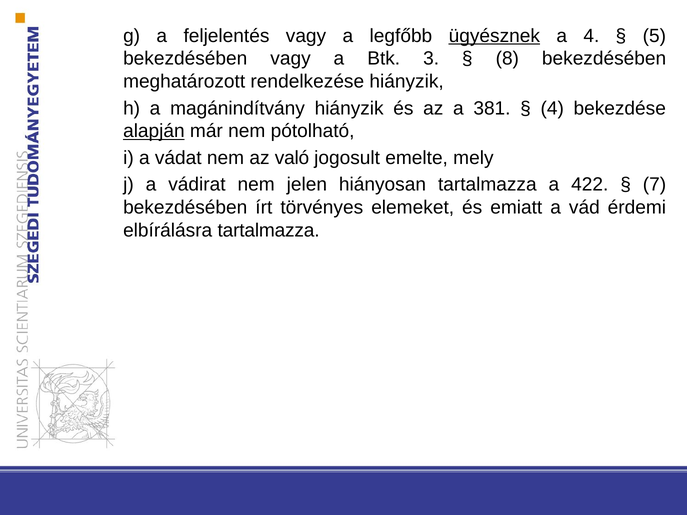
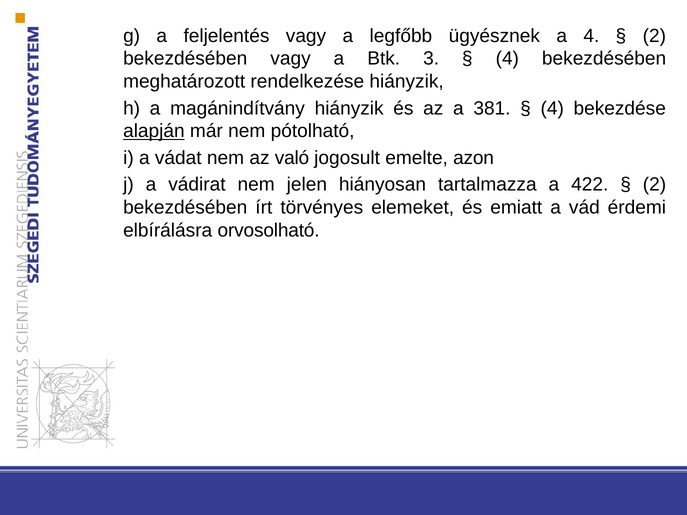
ügyésznek underline: present -> none
5 at (654, 36): 5 -> 2
8 at (507, 59): 8 -> 4
mely: mely -> azon
7 at (654, 185): 7 -> 2
elbírálásra tartalmazza: tartalmazza -> orvosolható
